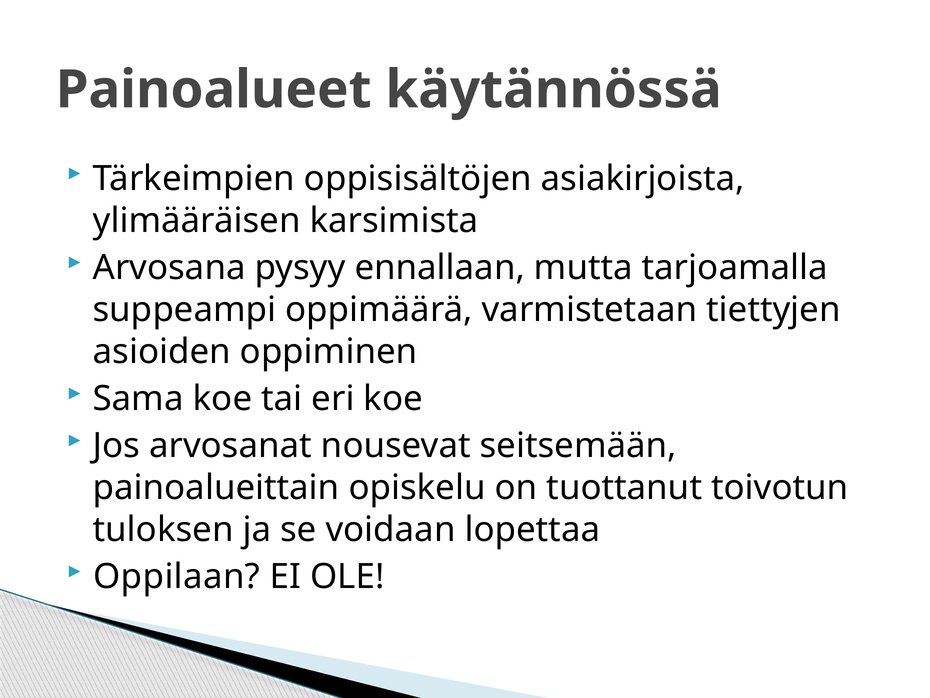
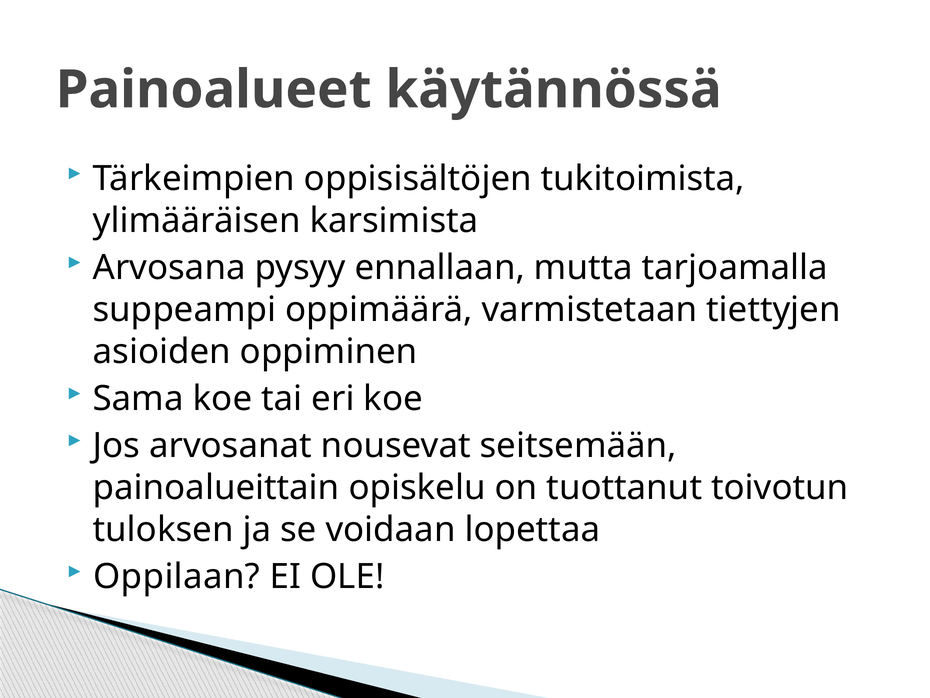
asiakirjoista: asiakirjoista -> tukitoimista
